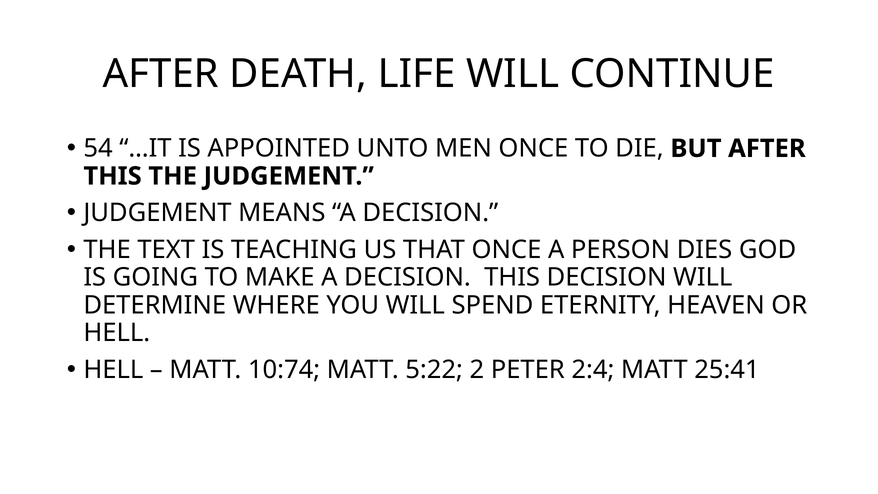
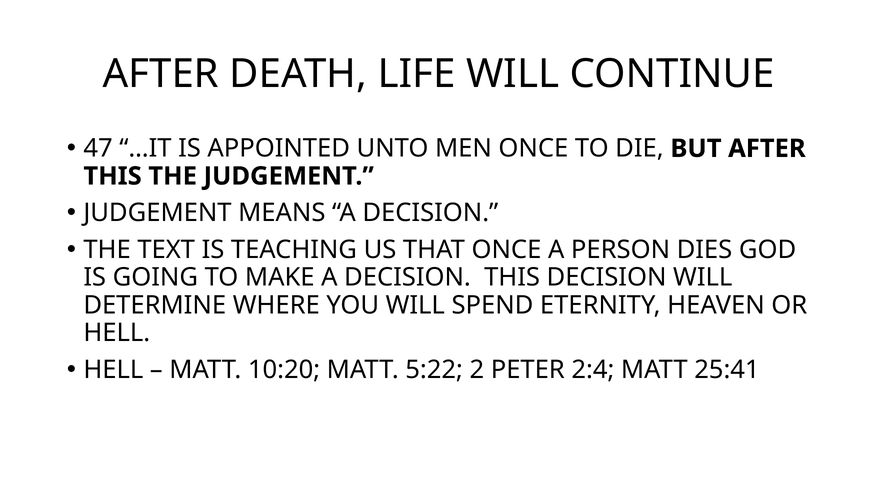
54: 54 -> 47
10:74: 10:74 -> 10:20
